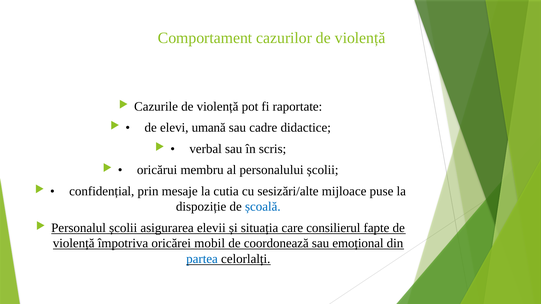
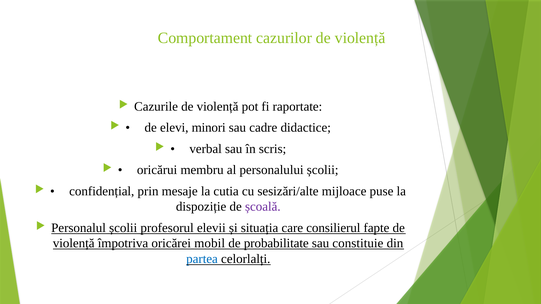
umană: umană -> minori
școală colour: blue -> purple
asigurarea: asigurarea -> profesorul
coordonează: coordonează -> probabilitate
emoțional: emoțional -> constituie
